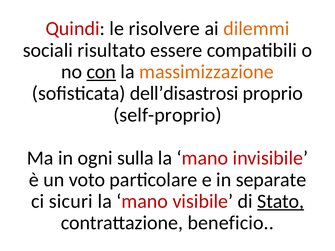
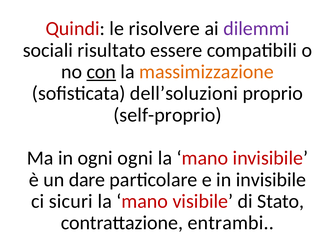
dilemmi colour: orange -> purple
dell’disastrosi: dell’disastrosi -> dell’soluzioni
ogni sulla: sulla -> ogni
voto: voto -> dare
in separate: separate -> invisibile
Stato underline: present -> none
beneficio: beneficio -> entrambi
